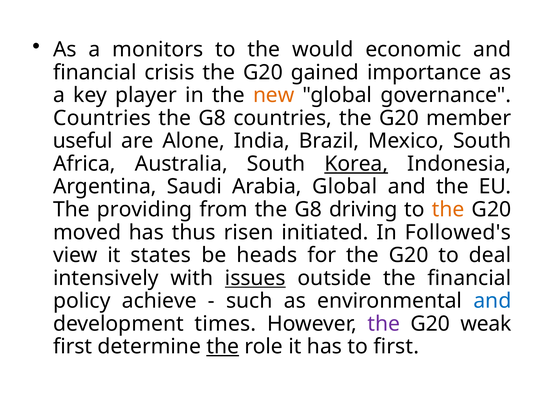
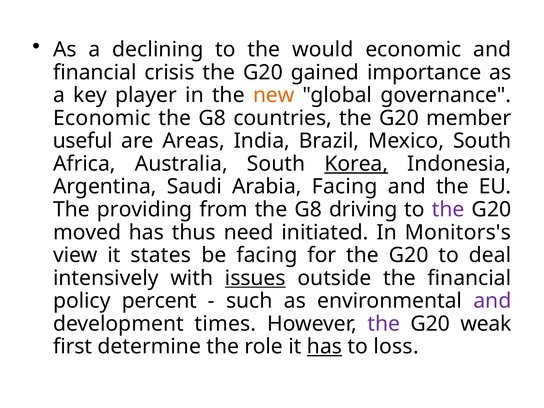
monitors: monitors -> declining
Countries at (102, 118): Countries -> Economic
Alone: Alone -> Areas
Arabia Global: Global -> Facing
the at (448, 210) colour: orange -> purple
risen: risen -> need
Followed's: Followed's -> Monitors's
be heads: heads -> facing
achieve: achieve -> percent
and at (492, 301) colour: blue -> purple
the at (223, 347) underline: present -> none
has at (324, 347) underline: none -> present
to first: first -> loss
